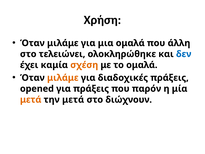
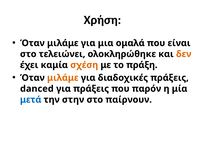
άλλη: άλλη -> είναι
δεν colour: blue -> orange
το ομαλά: ομαλά -> πράξη
opened: opened -> danced
μετά at (31, 100) colour: orange -> blue
την μετά: μετά -> στην
διώχνουν: διώχνουν -> παίρνουν
